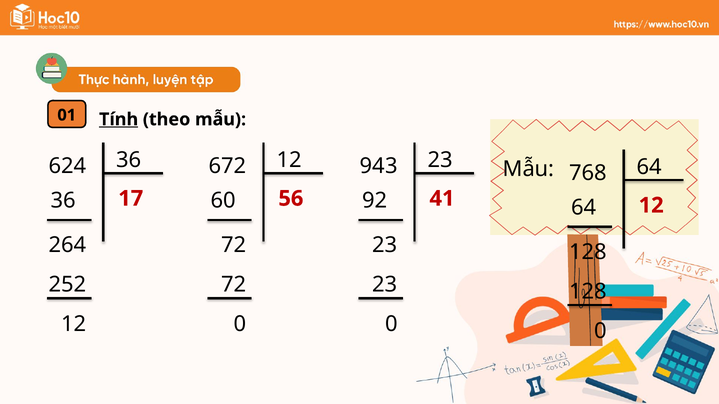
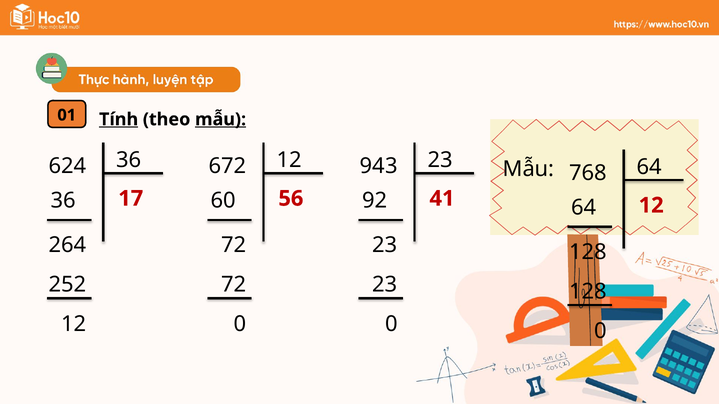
mẫu at (221, 119) underline: none -> present
